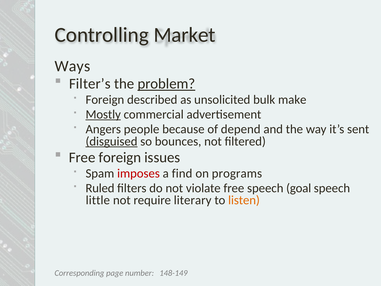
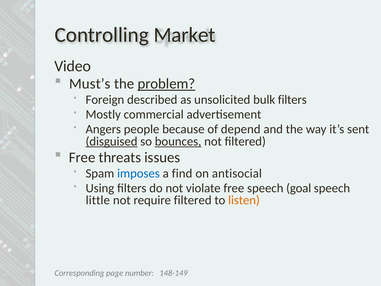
Ways: Ways -> Video
Filter’s: Filter’s -> Must’s
bulk make: make -> filters
Mostly underline: present -> none
bounces underline: none -> present
Free foreign: foreign -> threats
imposes colour: red -> blue
programs: programs -> antisocial
Ruled: Ruled -> Using
require literary: literary -> filtered
